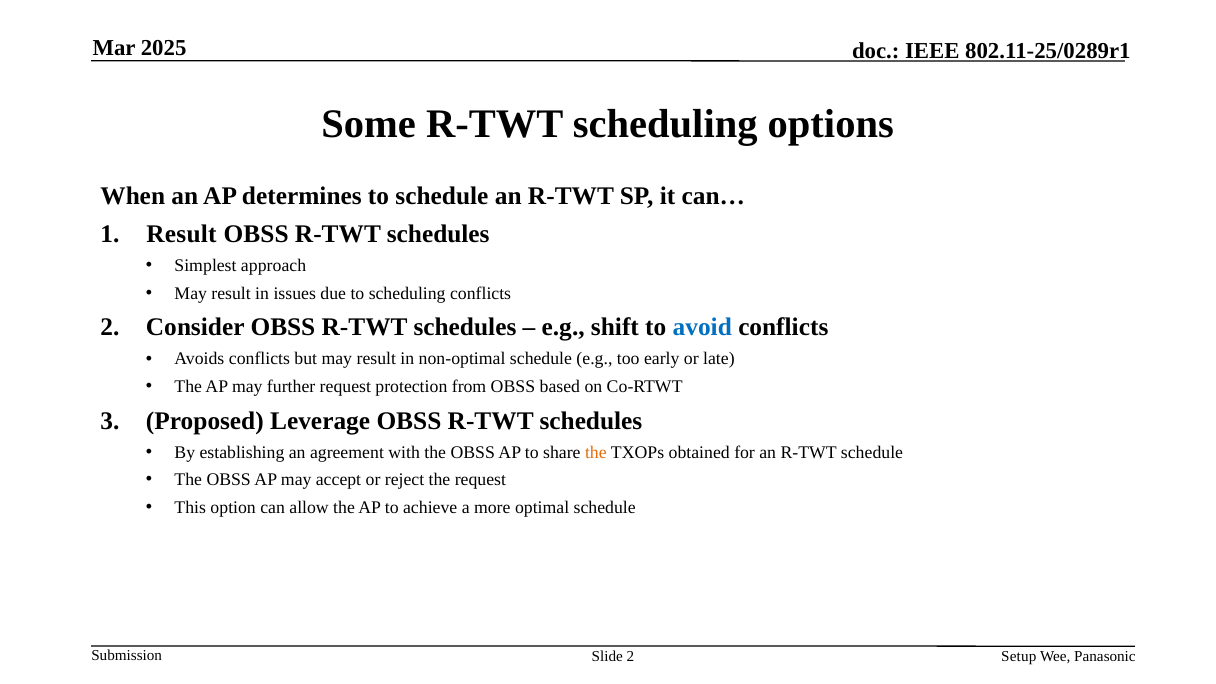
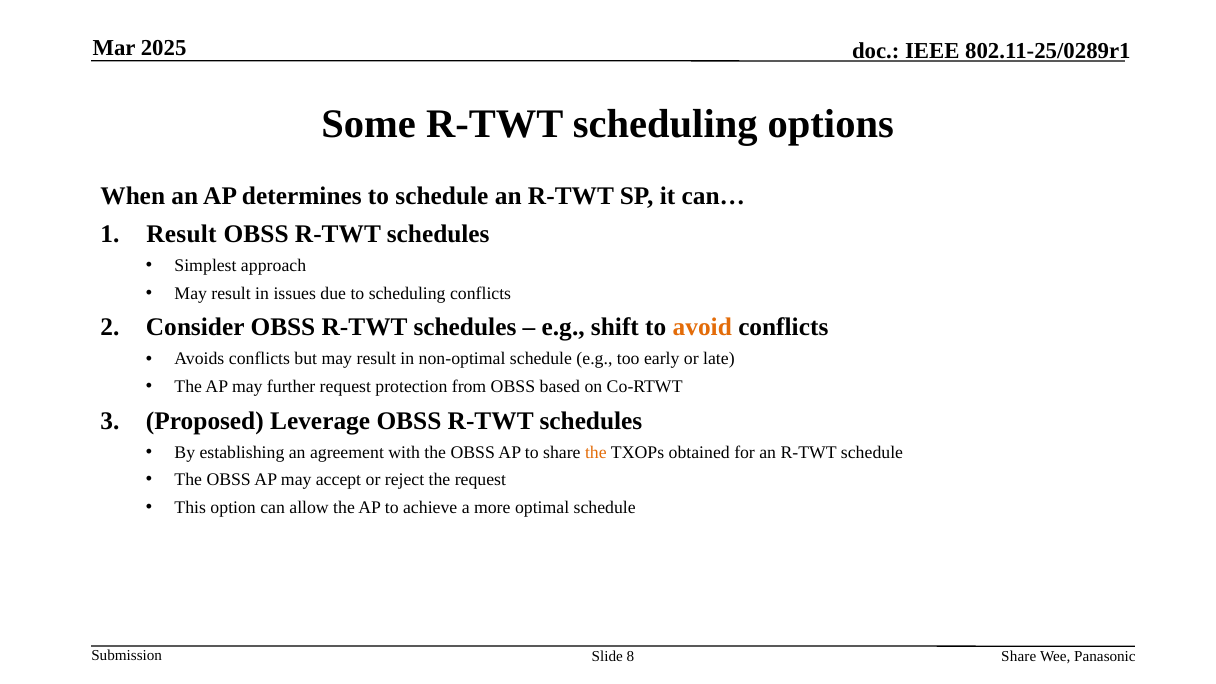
avoid colour: blue -> orange
Slide 2: 2 -> 8
Setup at (1019, 656): Setup -> Share
